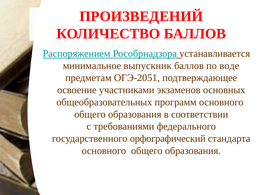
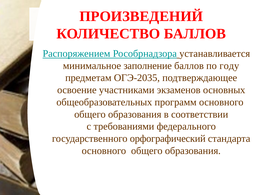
выпускник: выпускник -> заполнение
воде: воде -> году
ОГЭ-2051: ОГЭ-2051 -> ОГЭ-2035
